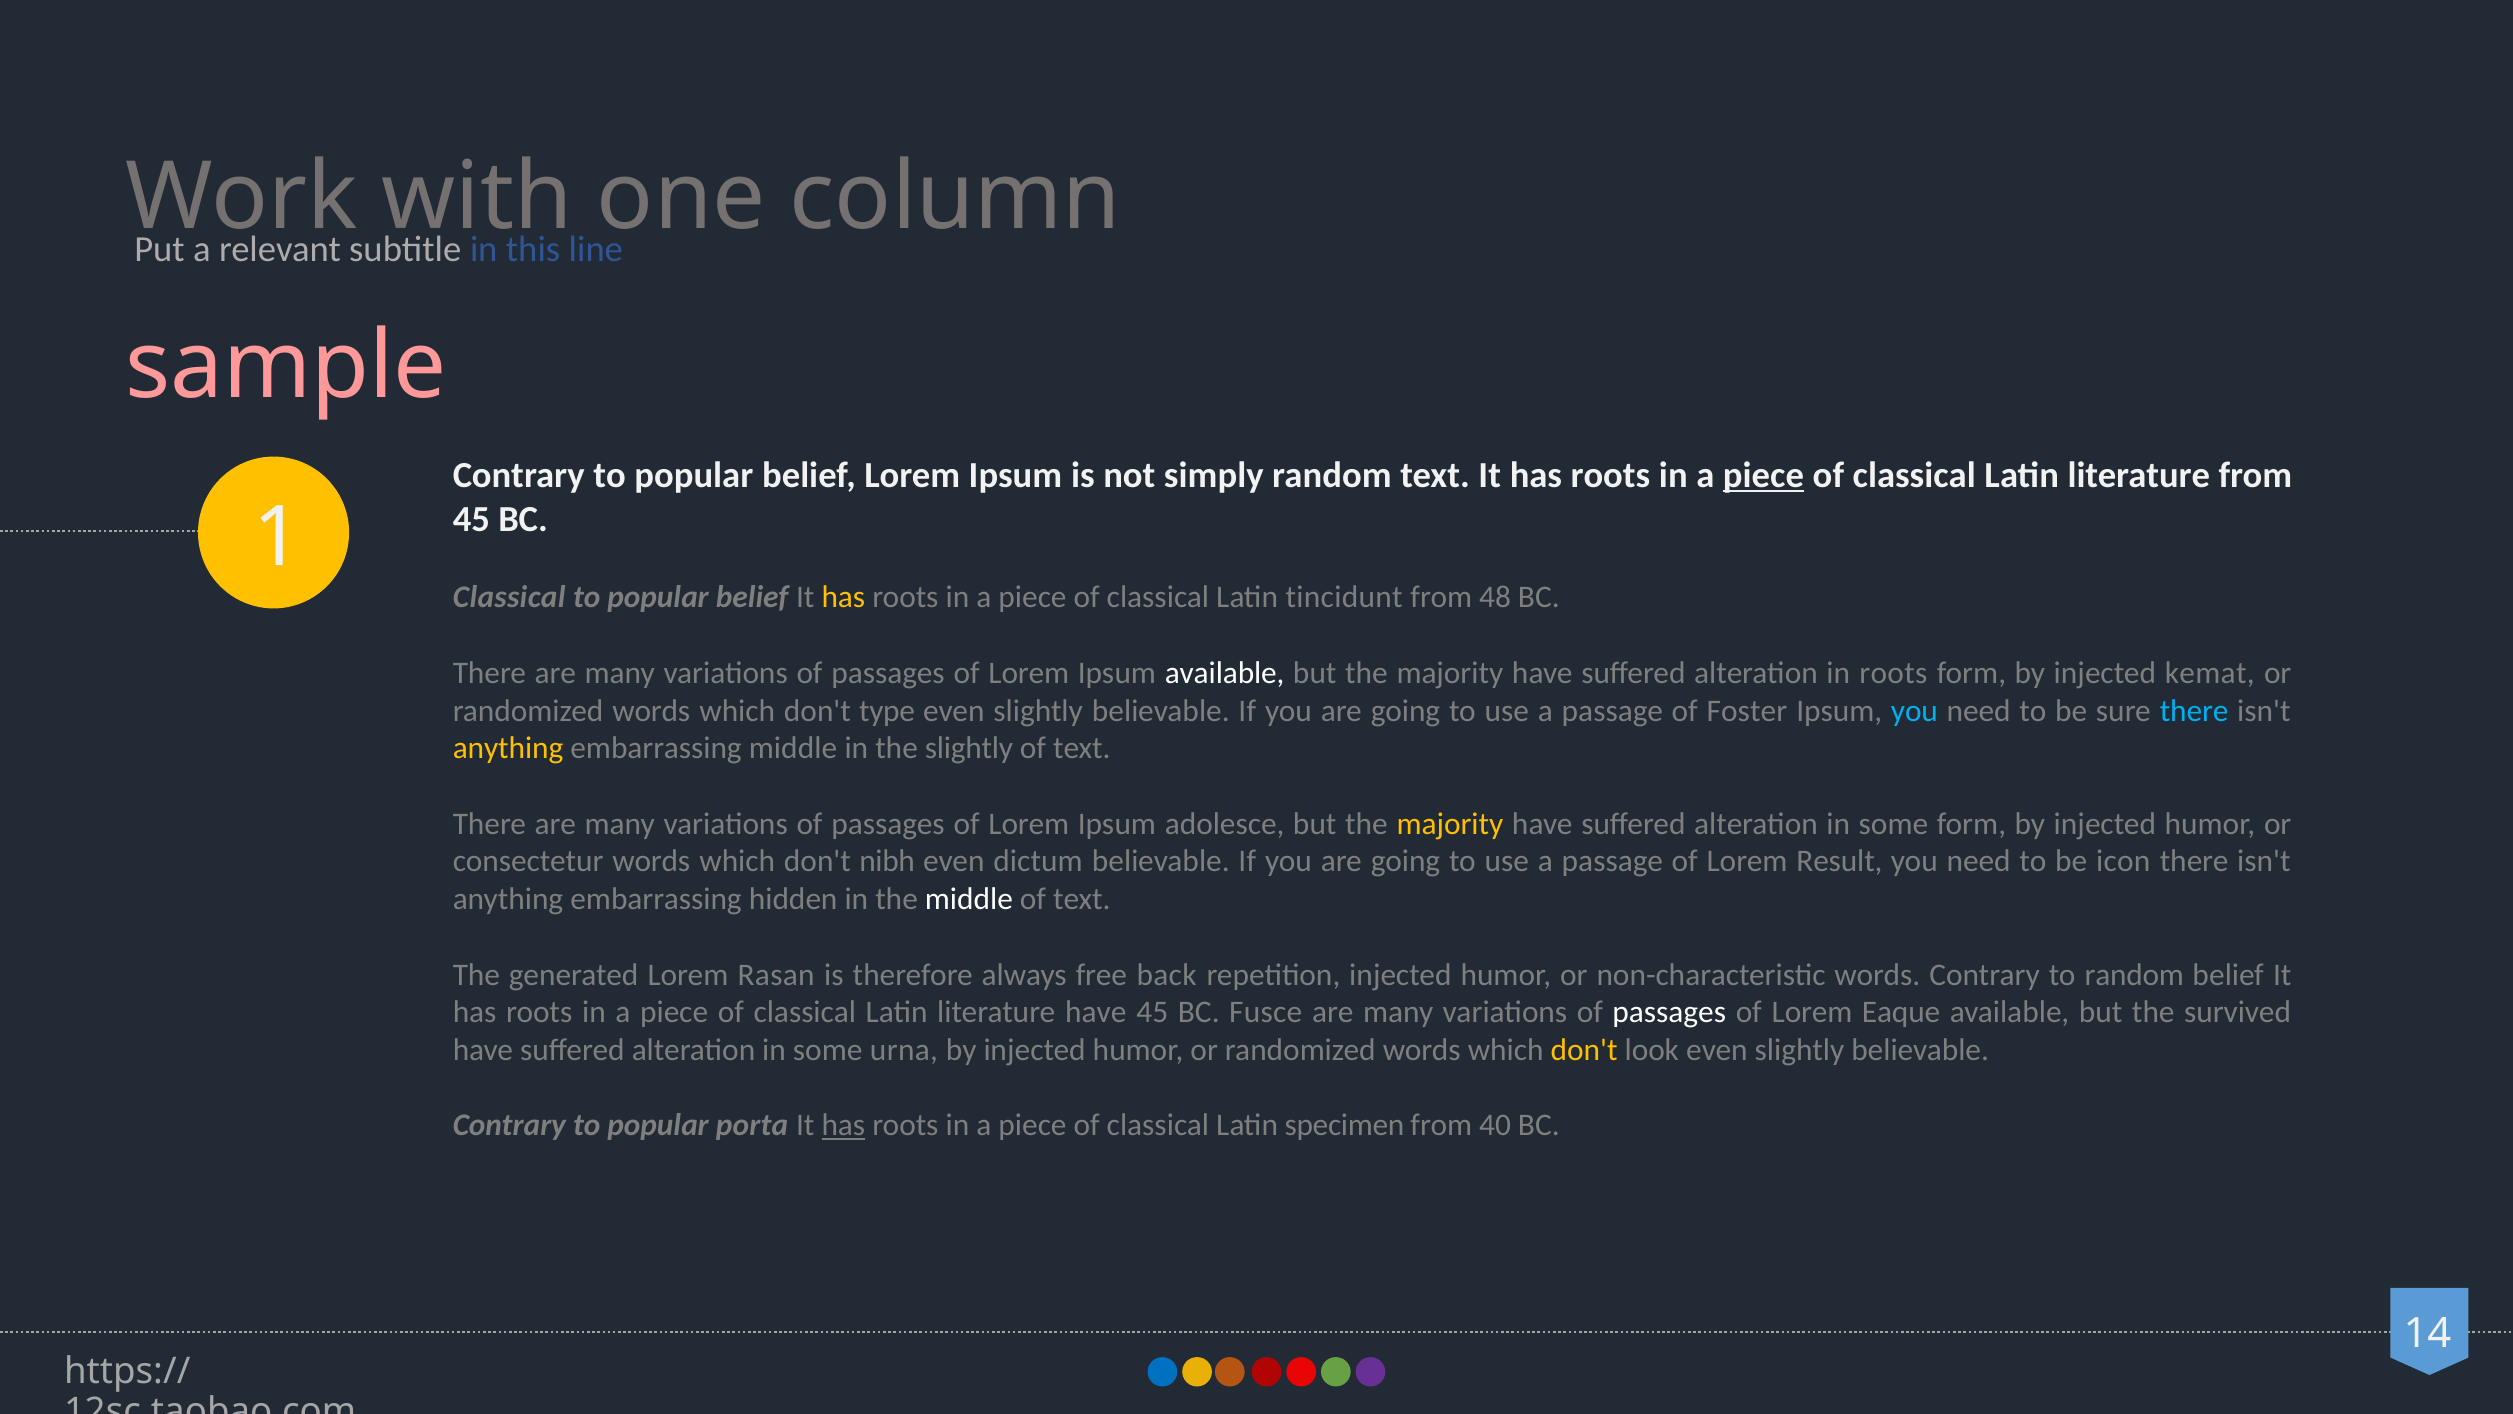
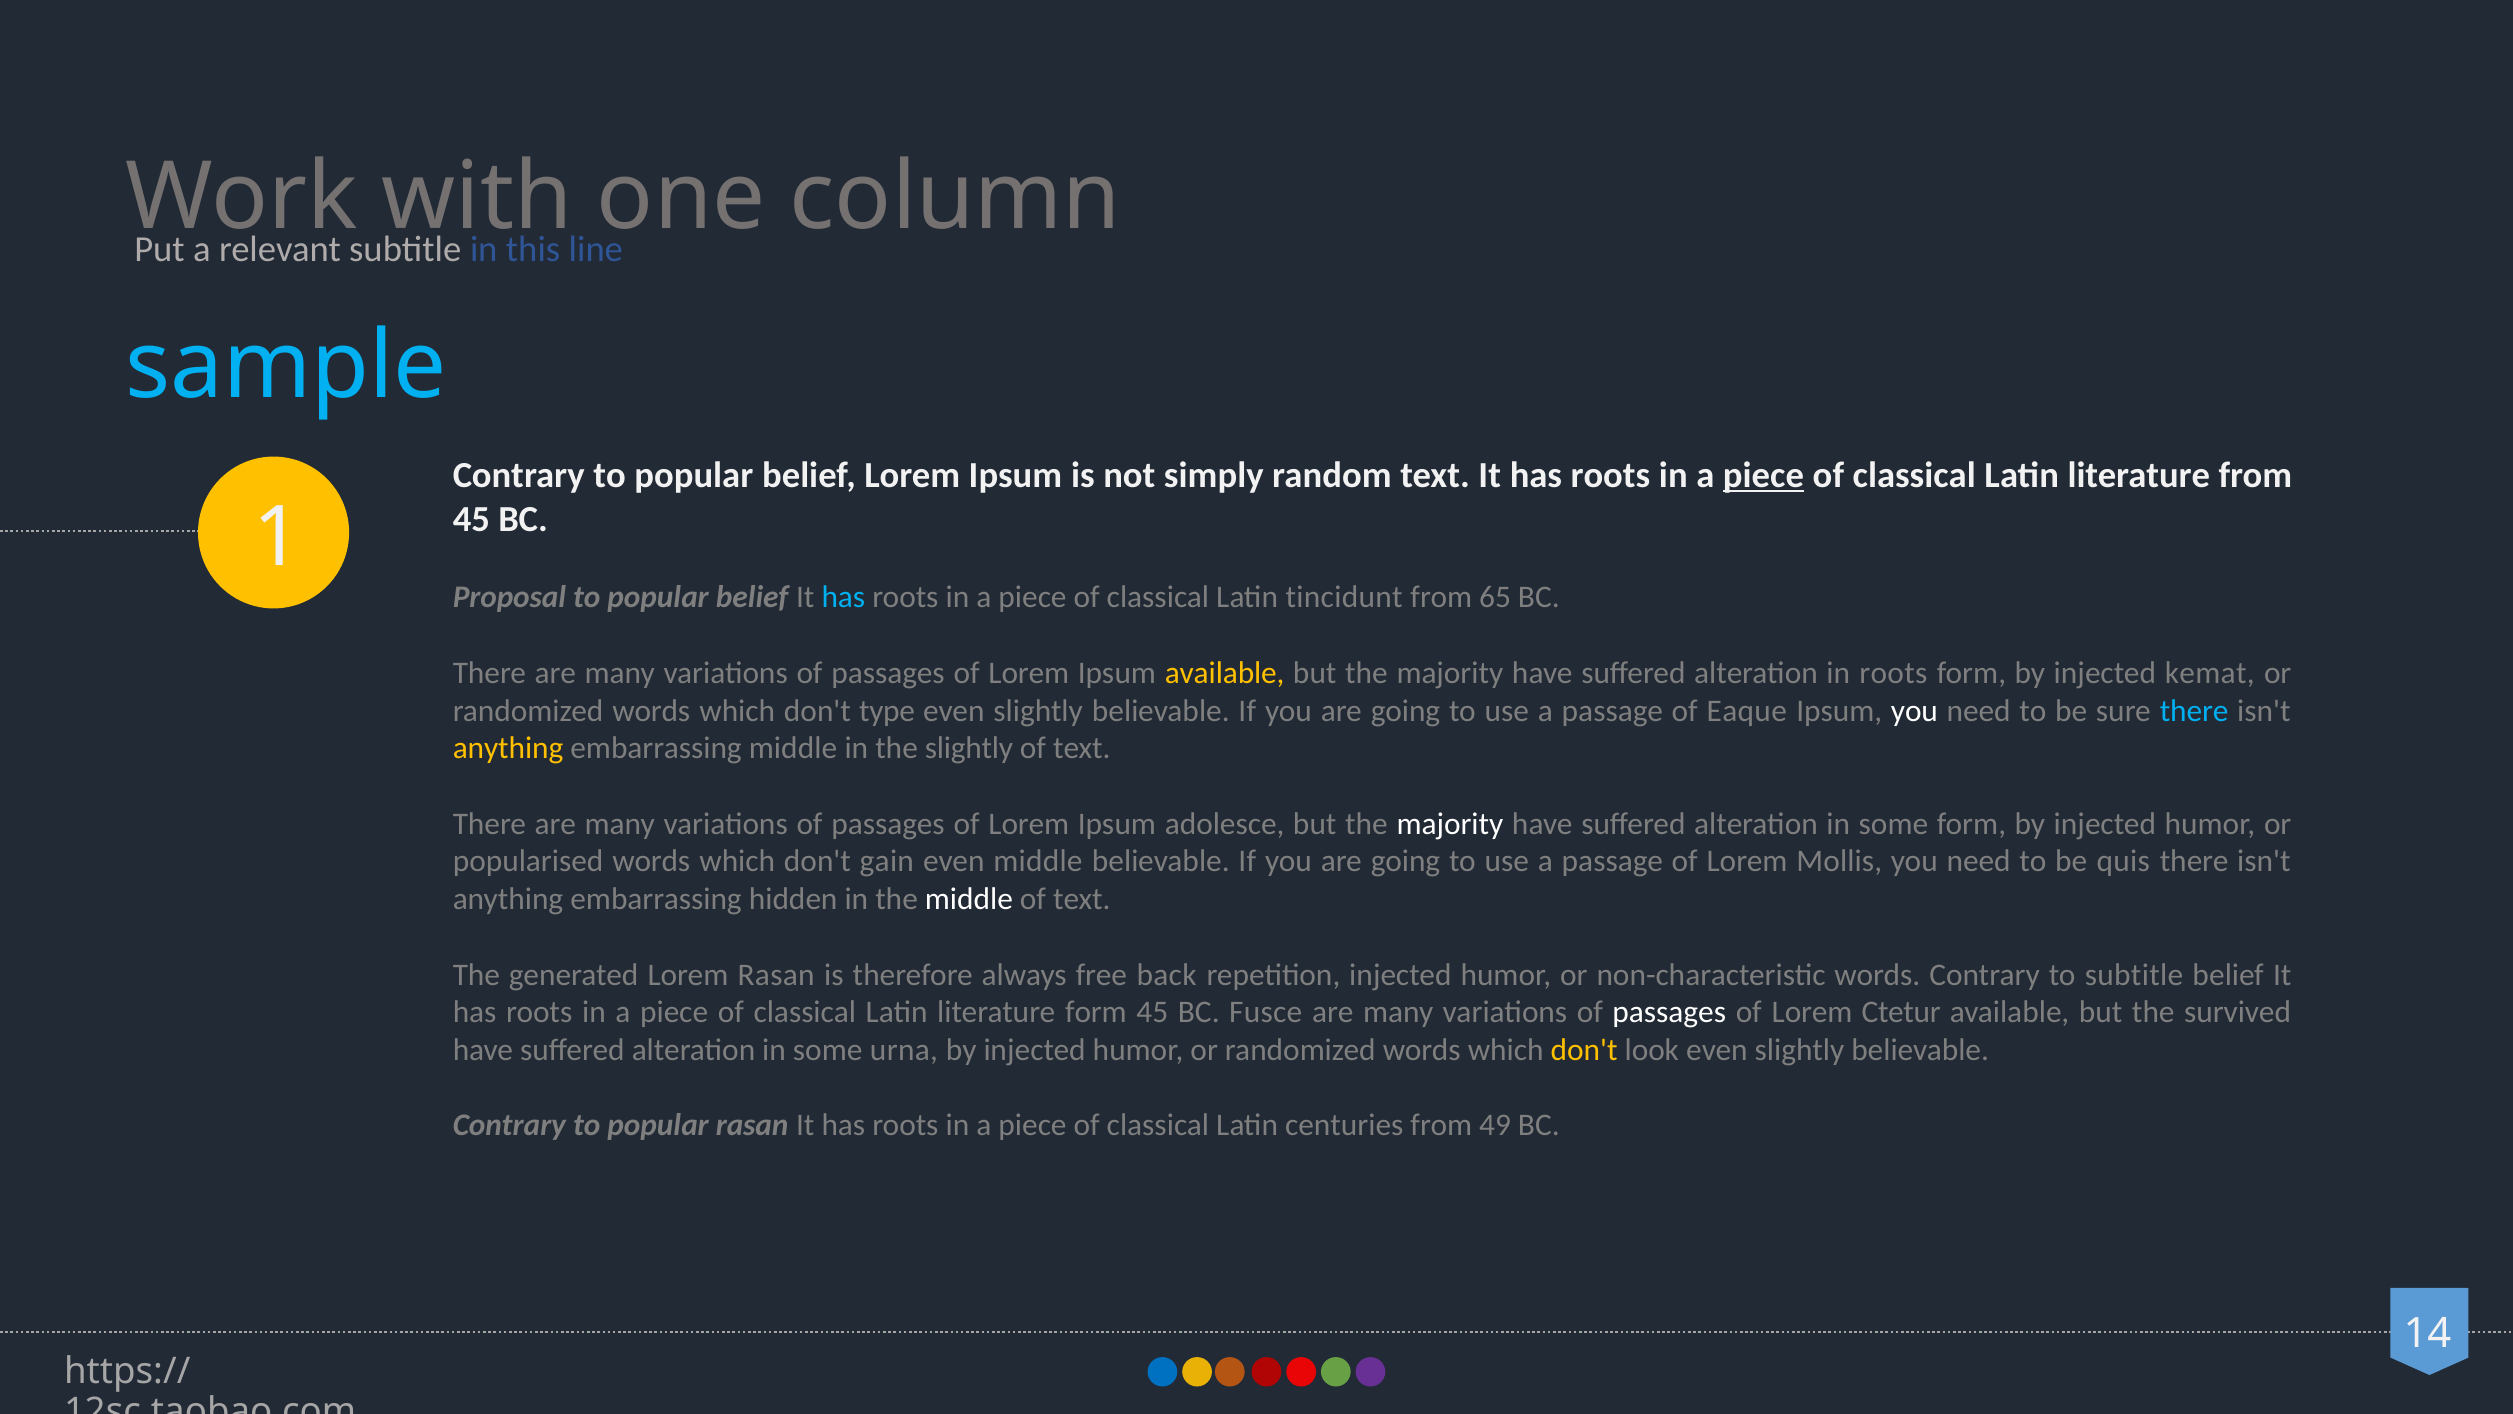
sample colour: pink -> light blue
Classical at (509, 597): Classical -> Proposal
has at (843, 597) colour: yellow -> light blue
48: 48 -> 65
available at (1225, 673) colour: white -> yellow
Foster: Foster -> Eaque
you at (1914, 711) colour: light blue -> white
majority at (1450, 824) colour: yellow -> white
consectetur: consectetur -> popularised
nibh: nibh -> gain
even dictum: dictum -> middle
Result: Result -> Mollis
icon: icon -> quis
to random: random -> subtitle
literature have: have -> form
Eaque: Eaque -> Ctetur
popular porta: porta -> rasan
has at (843, 1125) underline: present -> none
specimen: specimen -> centuries
40: 40 -> 49
